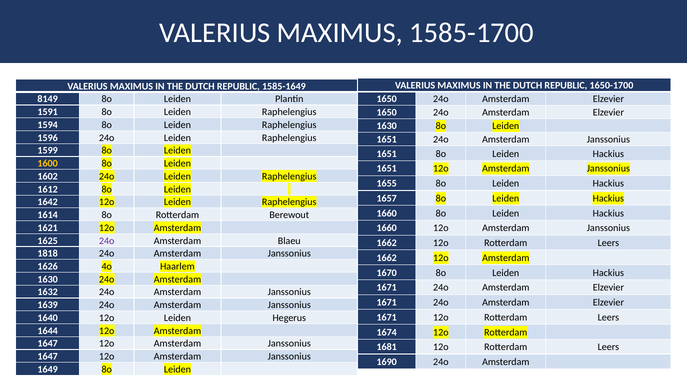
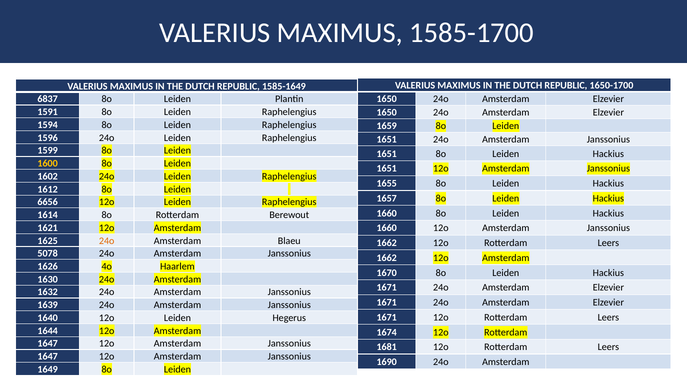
8149: 8149 -> 6837
1630 at (387, 126): 1630 -> 1659
1642: 1642 -> 6656
24o at (107, 241) colour: purple -> orange
1818: 1818 -> 5078
